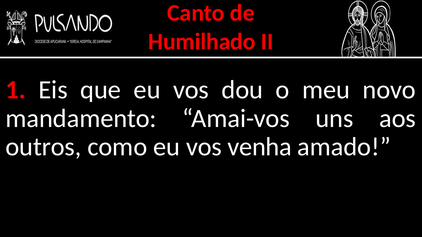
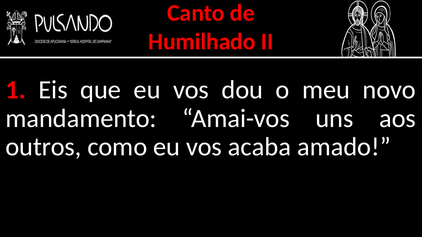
venha: venha -> acaba
